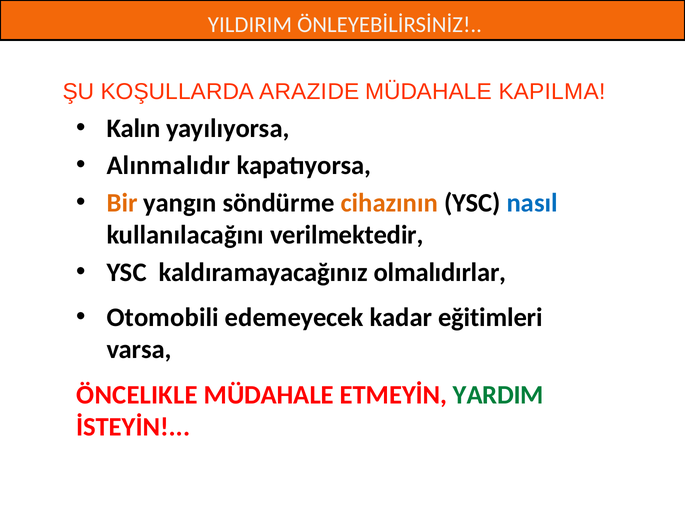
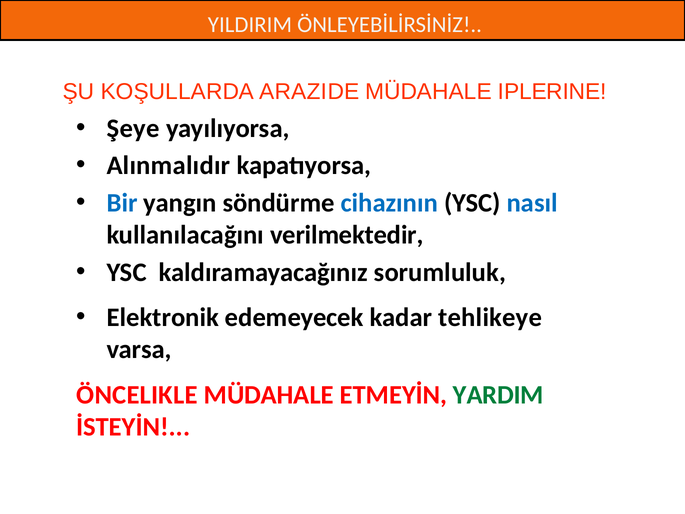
KAPILMA: KAPILMA -> IPLERINE
Kalın: Kalın -> Şeye
Bir colour: orange -> blue
cihazının colour: orange -> blue
olmalıdırlar: olmalıdırlar -> sorumluluk
Otomobili: Otomobili -> Elektronik
eğitimleri: eğitimleri -> tehlikeye
